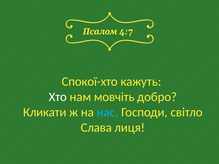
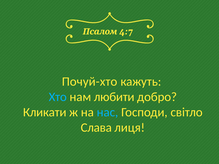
Спокої-хто: Спокої-хто -> Почуй-хто
Хто colour: white -> light blue
мовчіть: мовчіть -> любити
